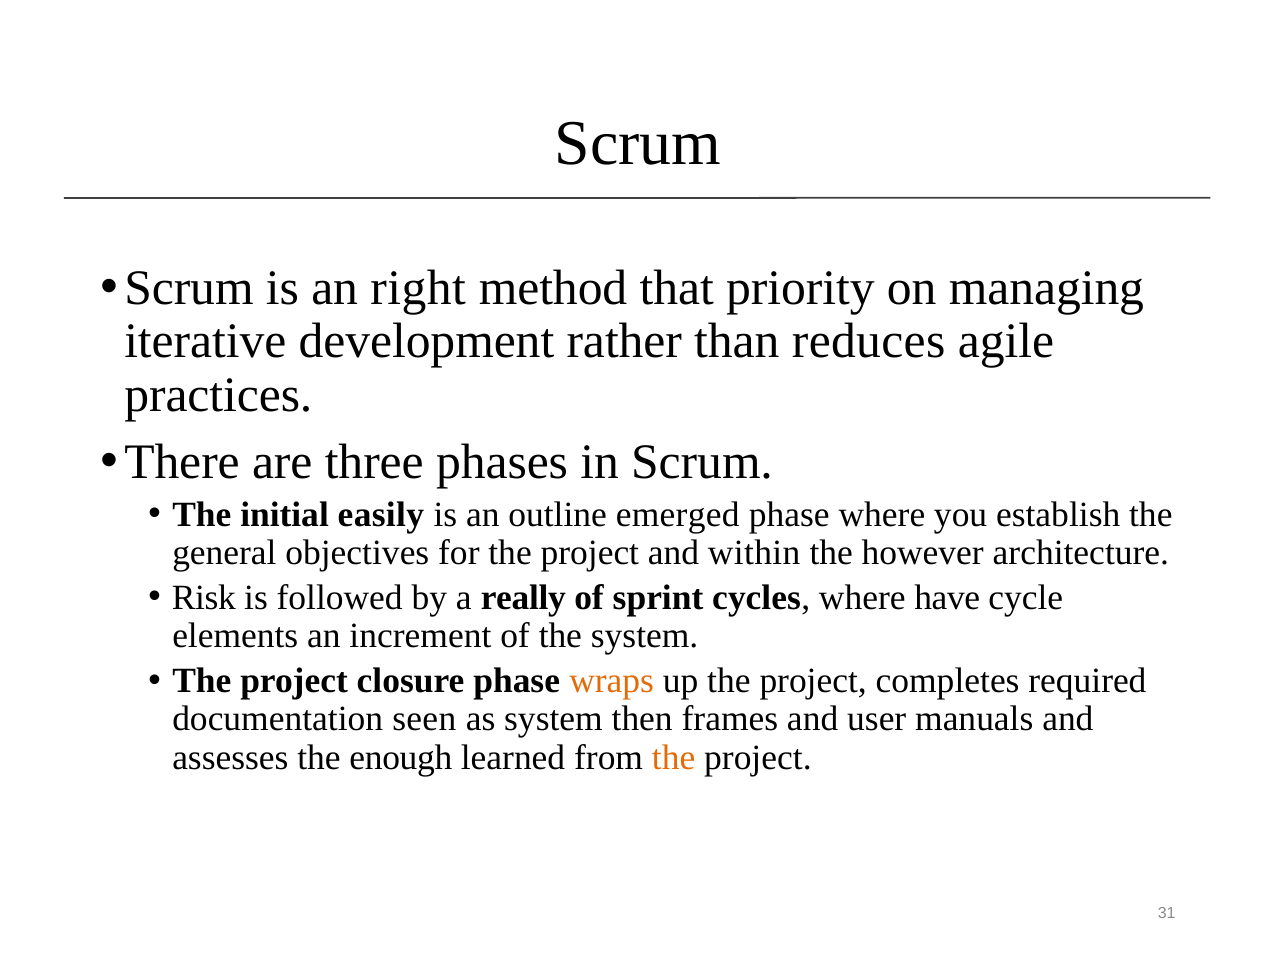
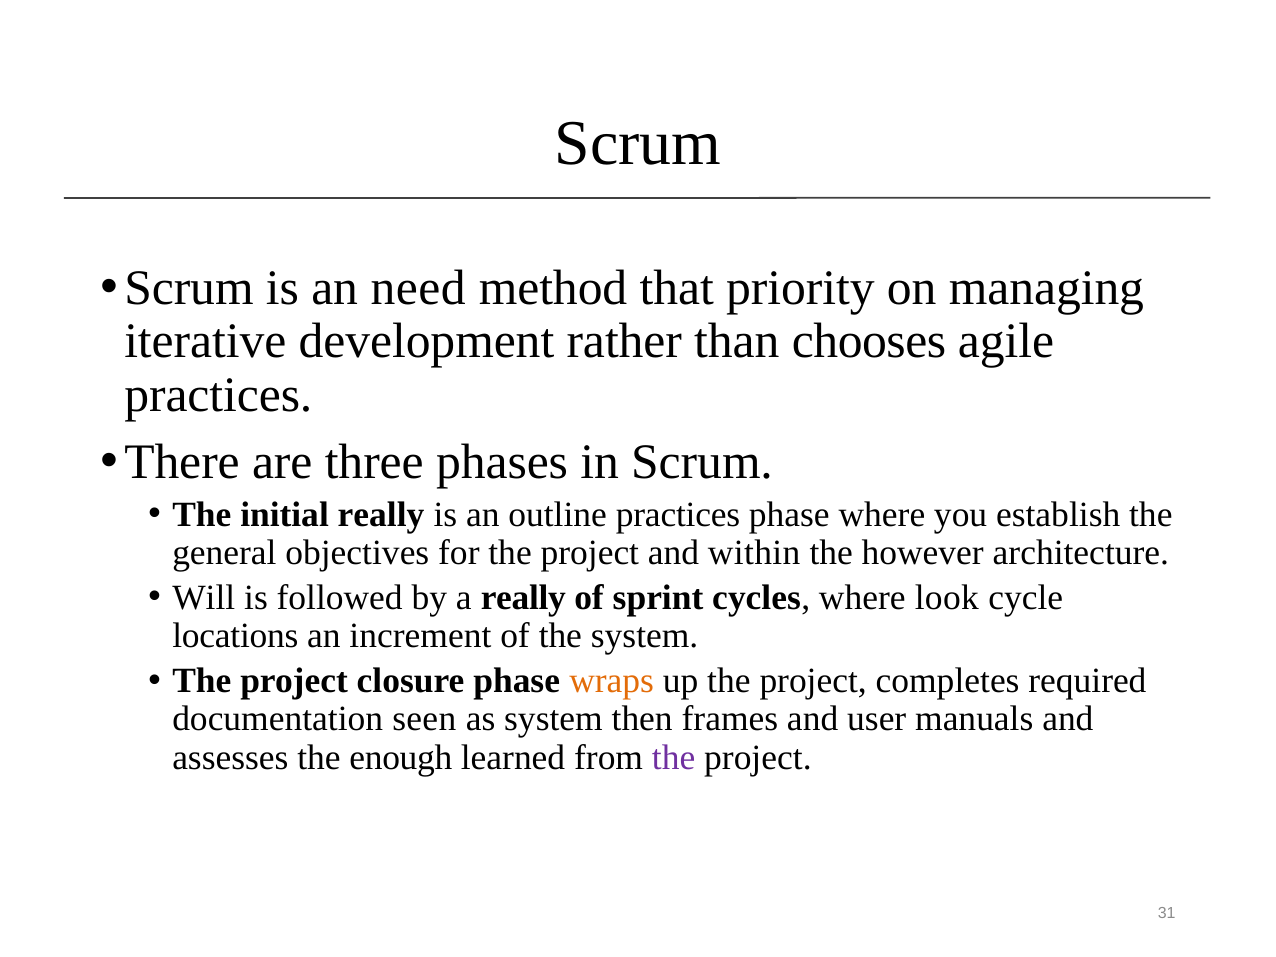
right: right -> need
reduces: reduces -> chooses
initial easily: easily -> really
outline emerged: emerged -> practices
Risk: Risk -> Will
have: have -> look
elements: elements -> locations
the at (674, 757) colour: orange -> purple
